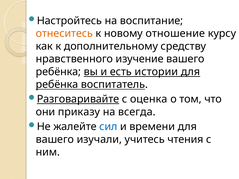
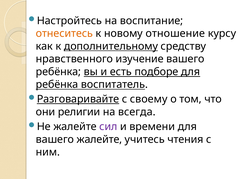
дополнительному underline: none -> present
истории: истории -> подборе
оценка: оценка -> своему
приказу: приказу -> религии
сил colour: blue -> purple
вашего изучали: изучали -> жалейте
